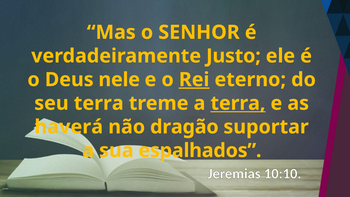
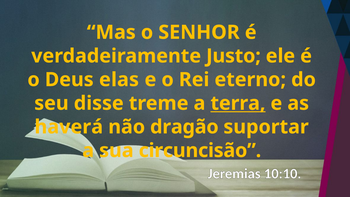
nele: nele -> elas
Rei underline: present -> none
seu terra: terra -> disse
espalhados: espalhados -> circuncisão
